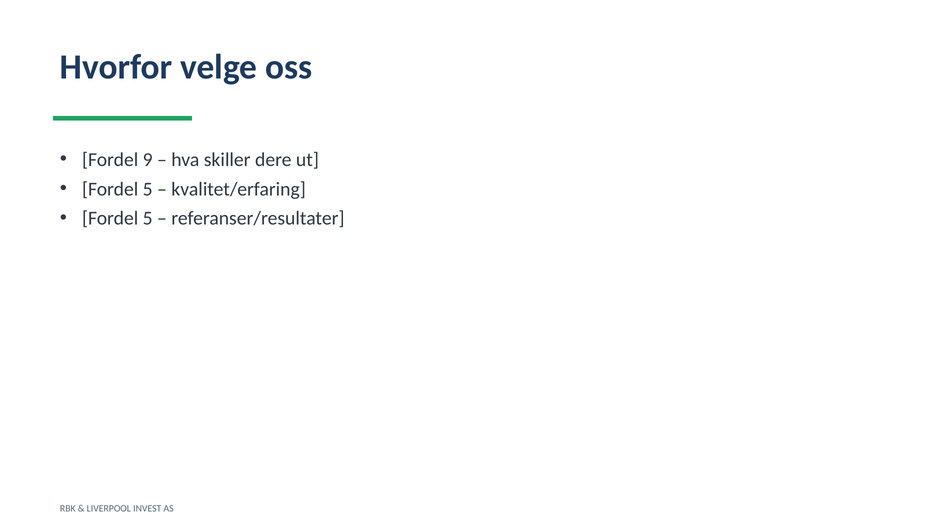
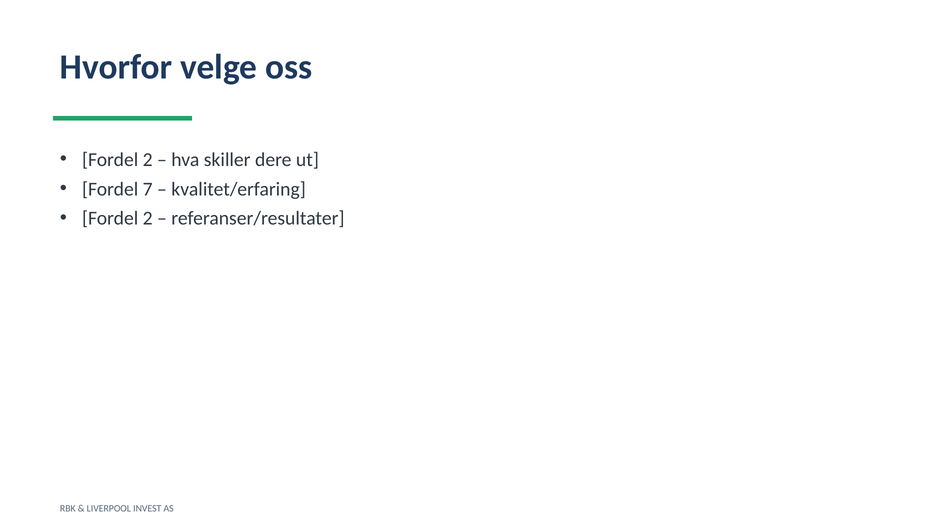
9 at (148, 160): 9 -> 2
5 at (148, 189): 5 -> 7
5 at (148, 218): 5 -> 2
